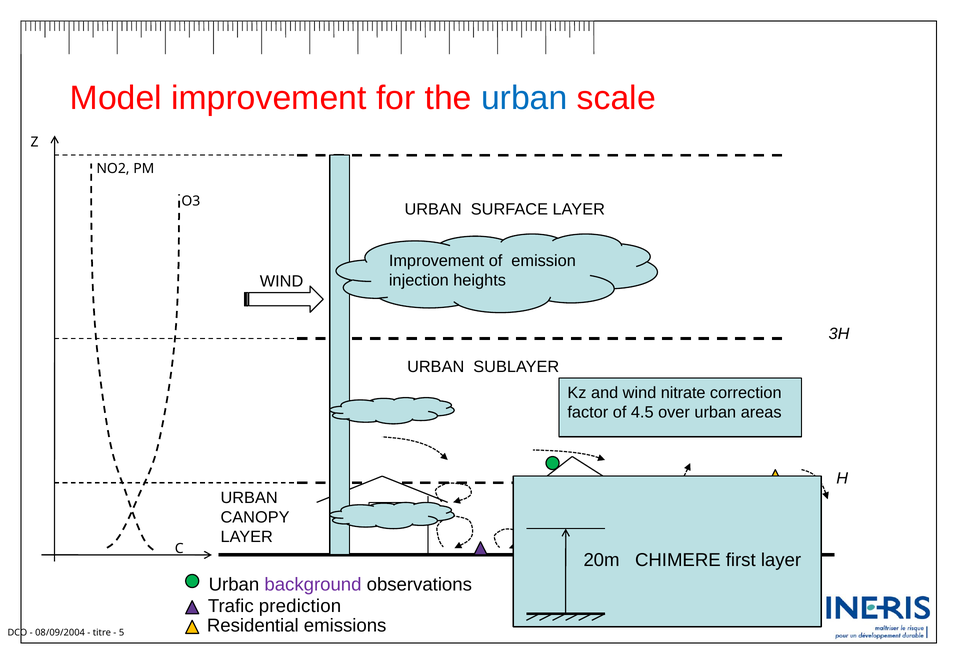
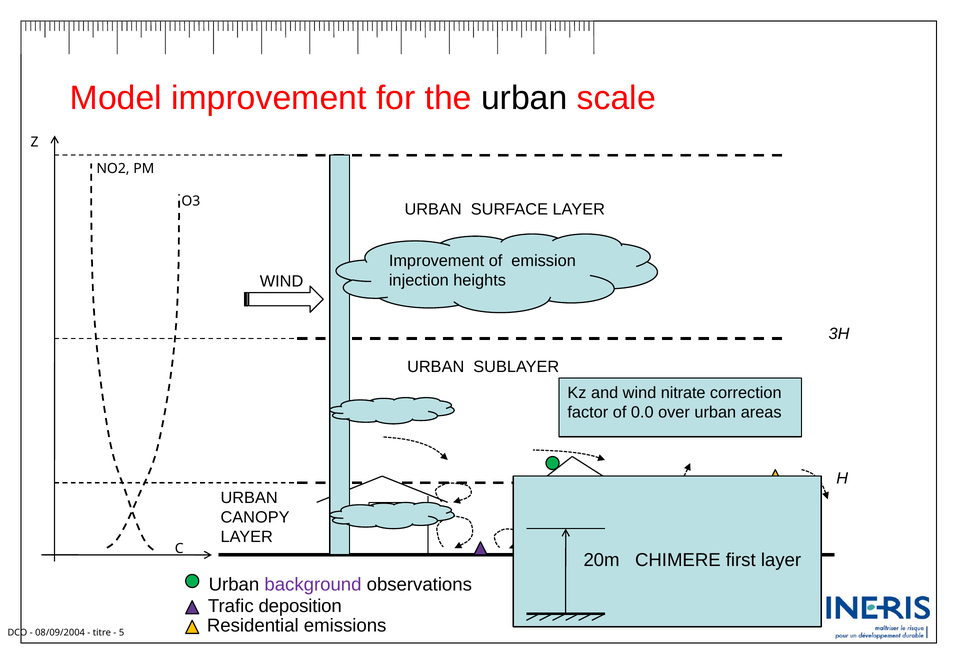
urban at (524, 98) colour: blue -> black
4.5: 4.5 -> 0.0
prediction: prediction -> deposition
